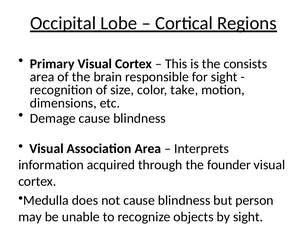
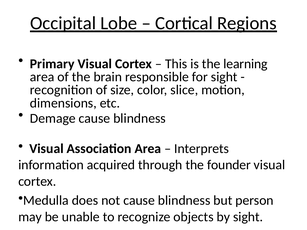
consists: consists -> learning
take: take -> slice
